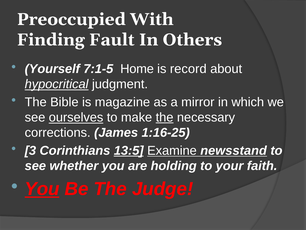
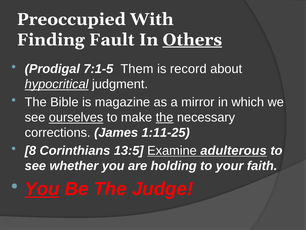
Others underline: none -> present
Yourself: Yourself -> Prodigal
Home: Home -> Them
1:16-25: 1:16-25 -> 1:11-25
3: 3 -> 8
13:5 underline: present -> none
newsstand: newsstand -> adulterous
